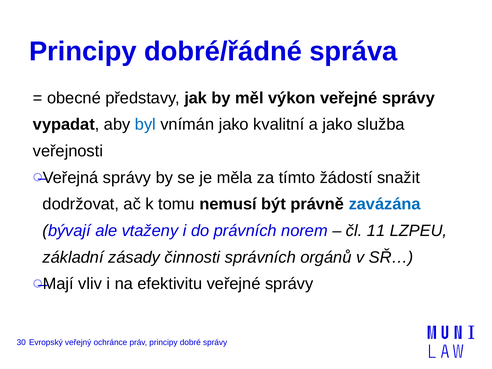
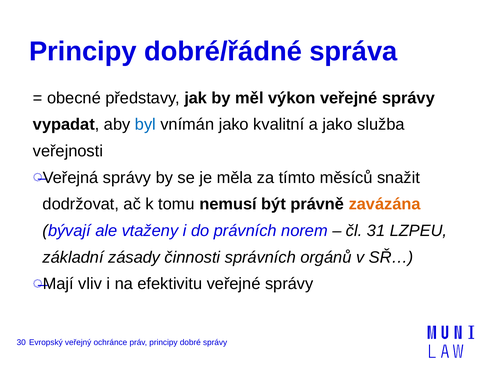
žádostí: žádostí -> měsíců
zavázána colour: blue -> orange
11: 11 -> 31
